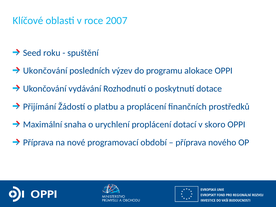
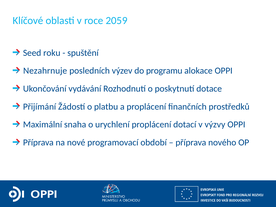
2007: 2007 -> 2059
Ukončování at (45, 71): Ukončování -> Nezahrnuje
skoro: skoro -> výzvy
